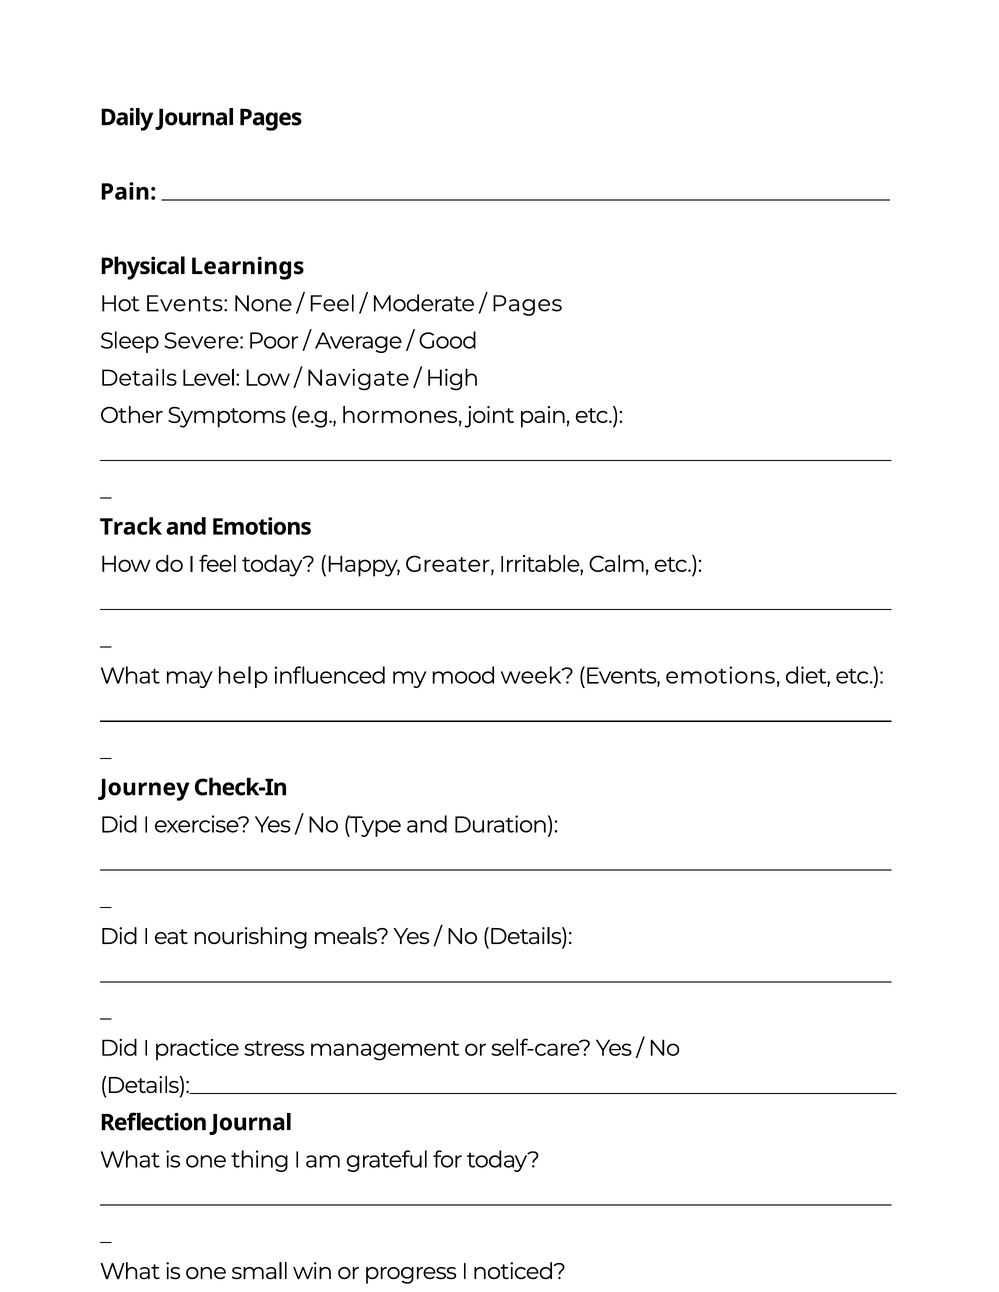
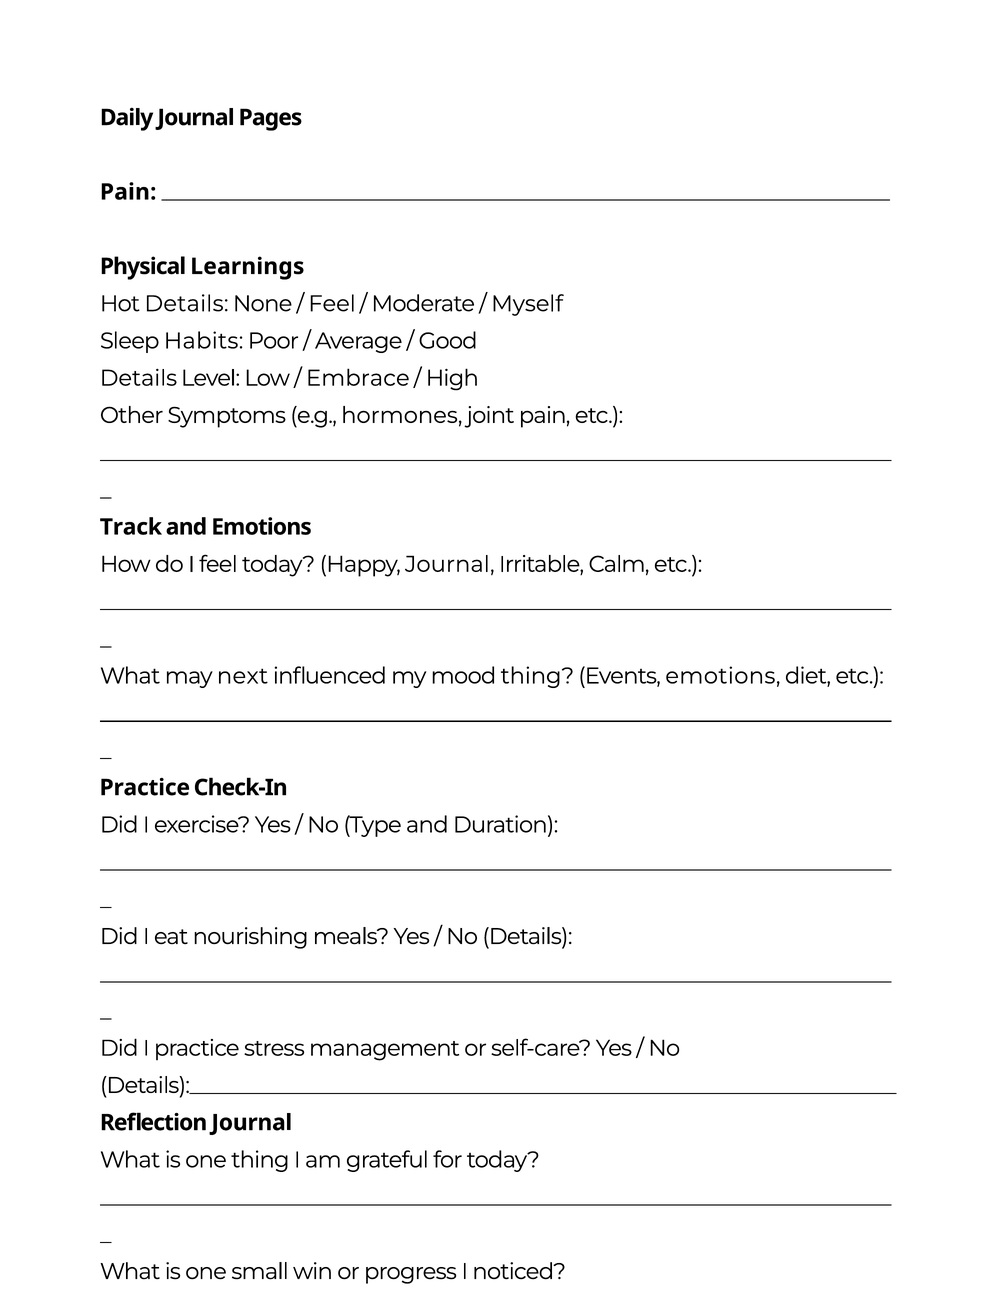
Hot Events: Events -> Details
Pages at (527, 304): Pages -> Myself
Severe: Severe -> Habits
Navigate: Navigate -> Embrace
Happy Greater: Greater -> Journal
help: help -> next
mood week: week -> thing
Journey at (145, 788): Journey -> Practice
